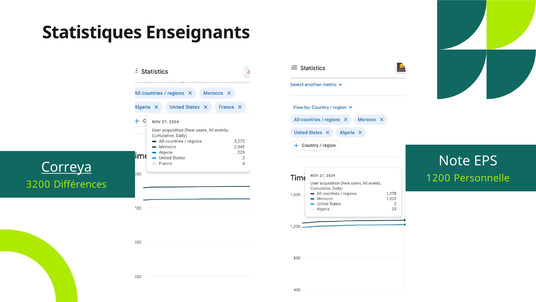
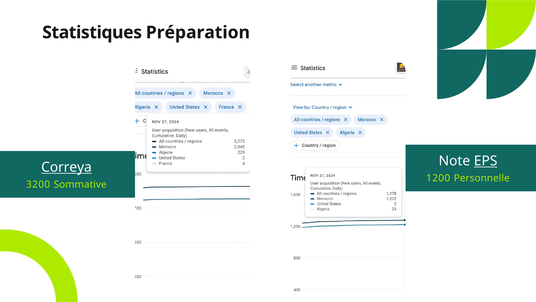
Enseignants: Enseignants -> Préparation
EPS underline: none -> present
Différences: Différences -> Sommative
